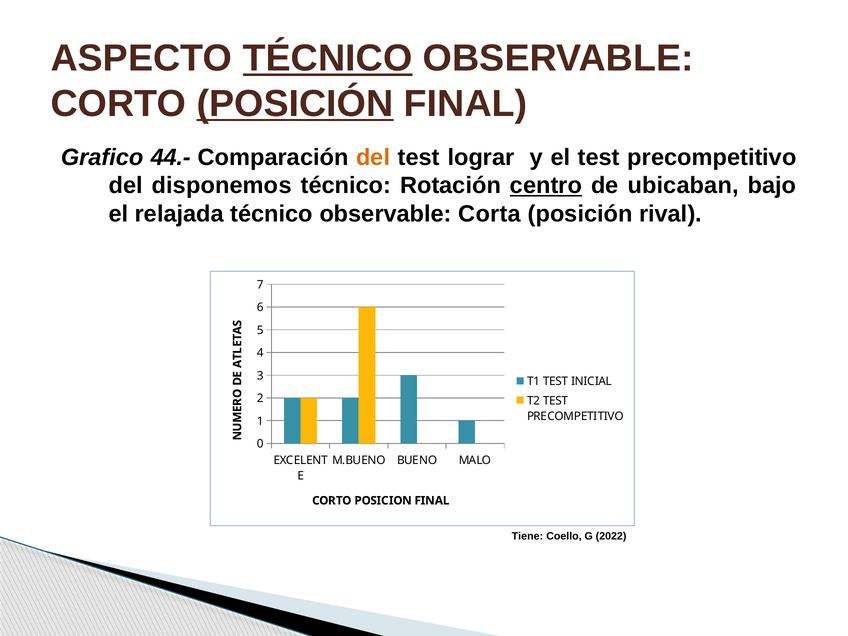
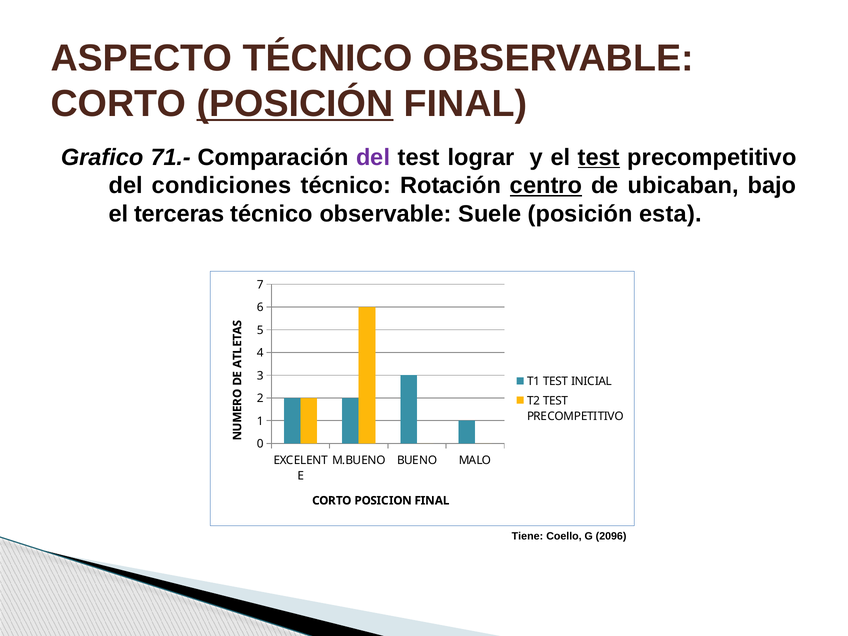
TÉCNICO at (328, 58) underline: present -> none
44.-: 44.- -> 71.-
del at (373, 157) colour: orange -> purple
test at (599, 157) underline: none -> present
disponemos: disponemos -> condiciones
relajada: relajada -> terceras
Corta: Corta -> Suele
rival: rival -> esta
2022: 2022 -> 2096
